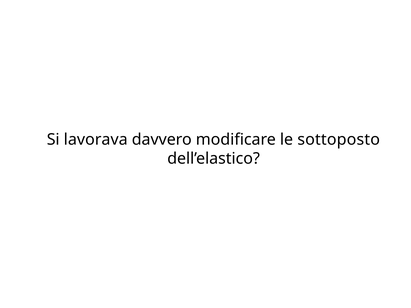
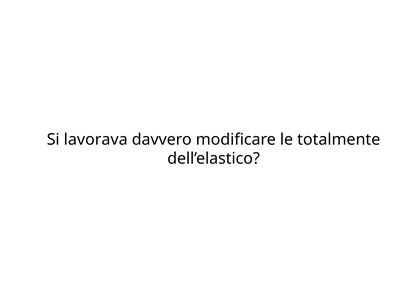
sottoposto: sottoposto -> totalmente
